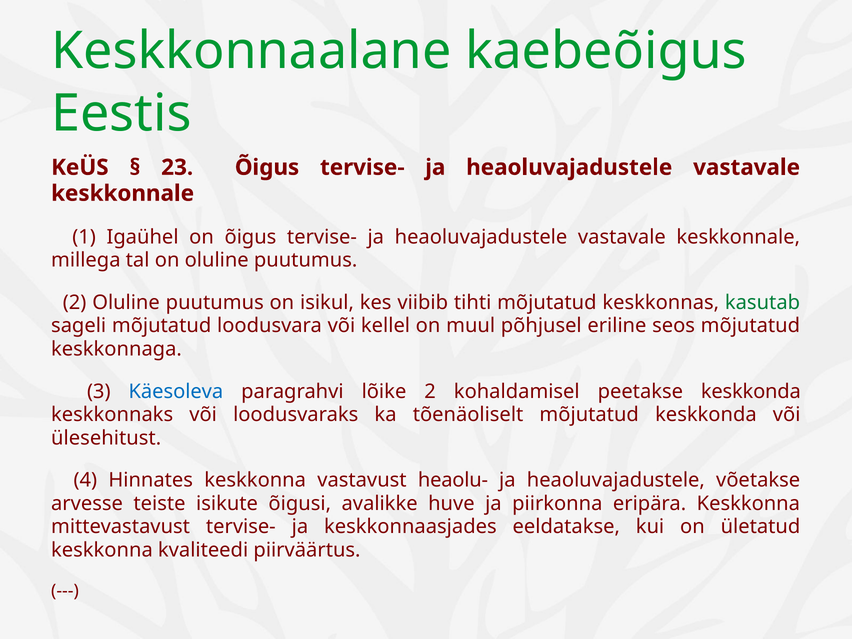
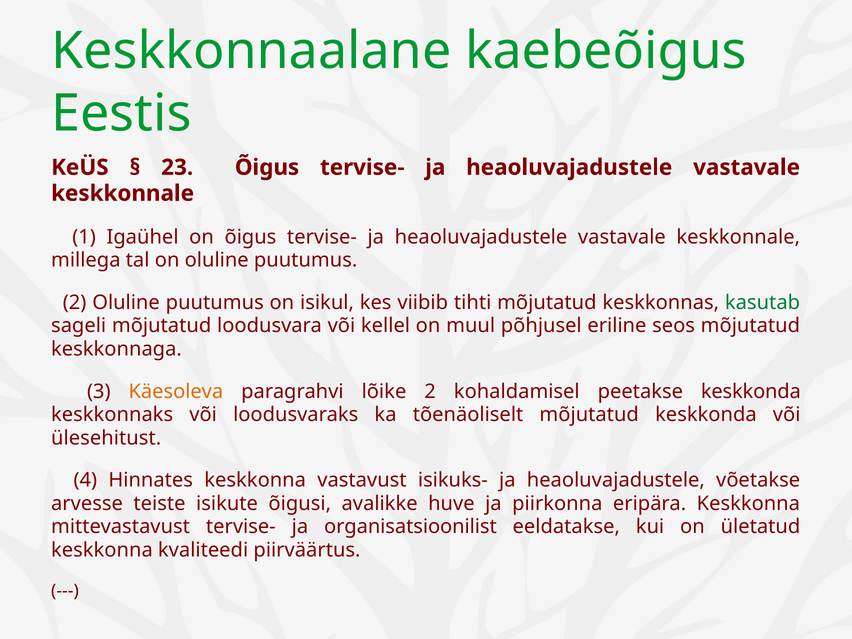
Käesoleva colour: blue -> orange
heaolu-: heaolu- -> isikuks-
keskkonnaasjades: keskkonnaasjades -> organisatsioonilist
